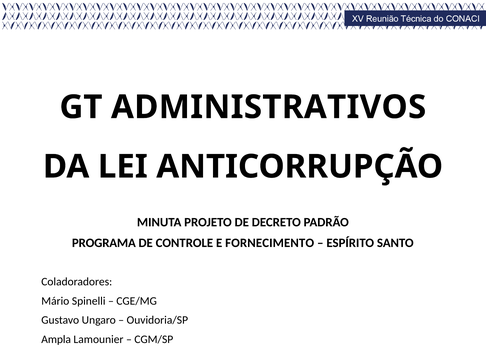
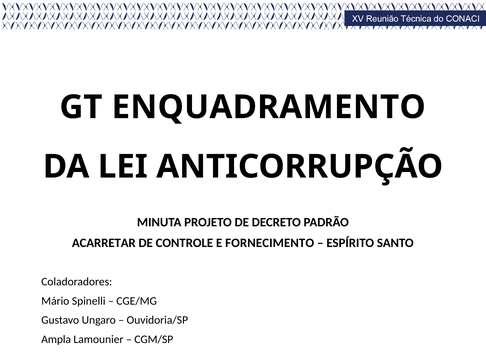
ADMINISTRATIVOS: ADMINISTRATIVOS -> ENQUADRAMENTO
PROGRAMA: PROGRAMA -> ACARRETAR
